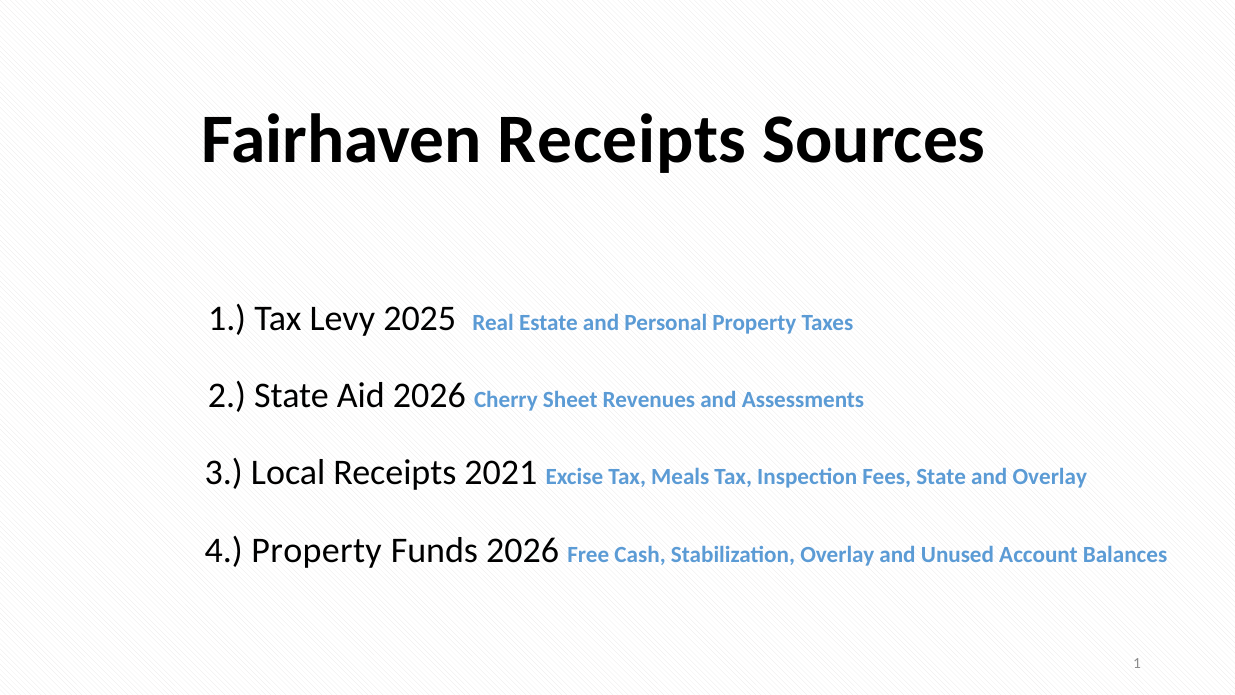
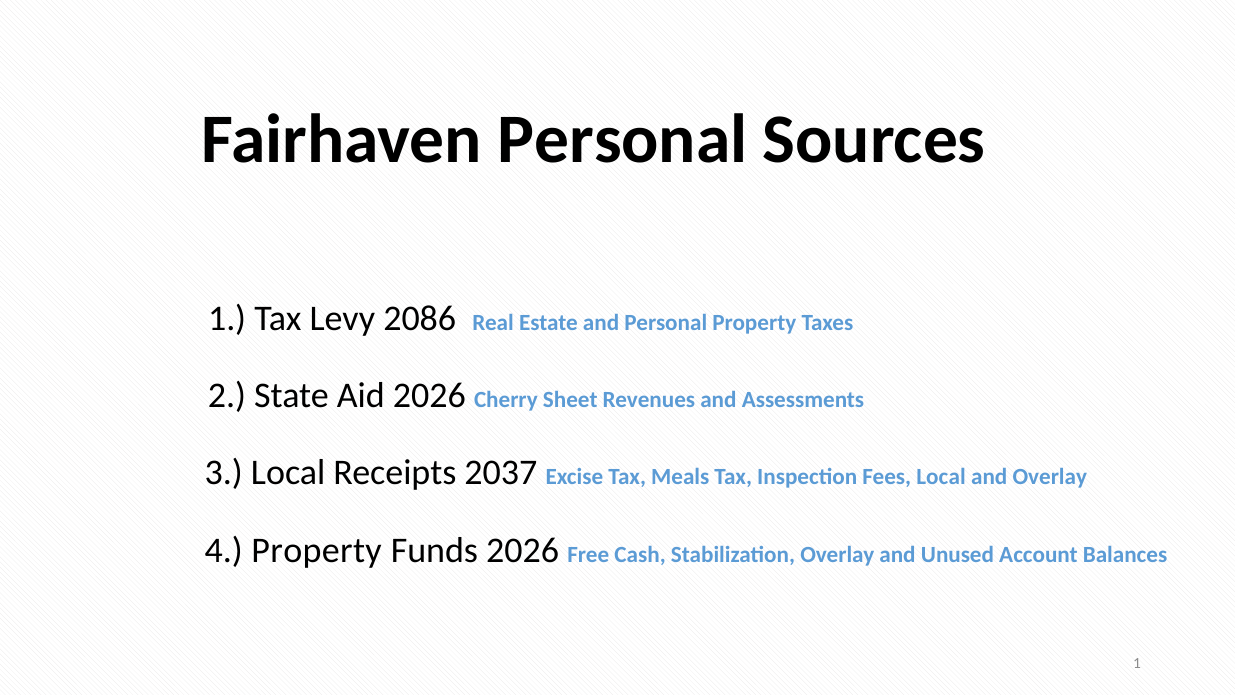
Fairhaven Receipts: Receipts -> Personal
2025: 2025 -> 2086
2021: 2021 -> 2037
Fees State: State -> Local
